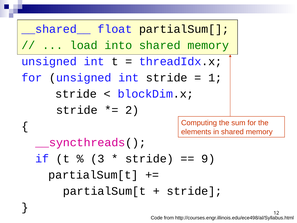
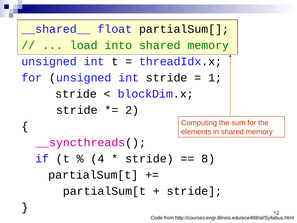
3: 3 -> 4
9: 9 -> 8
